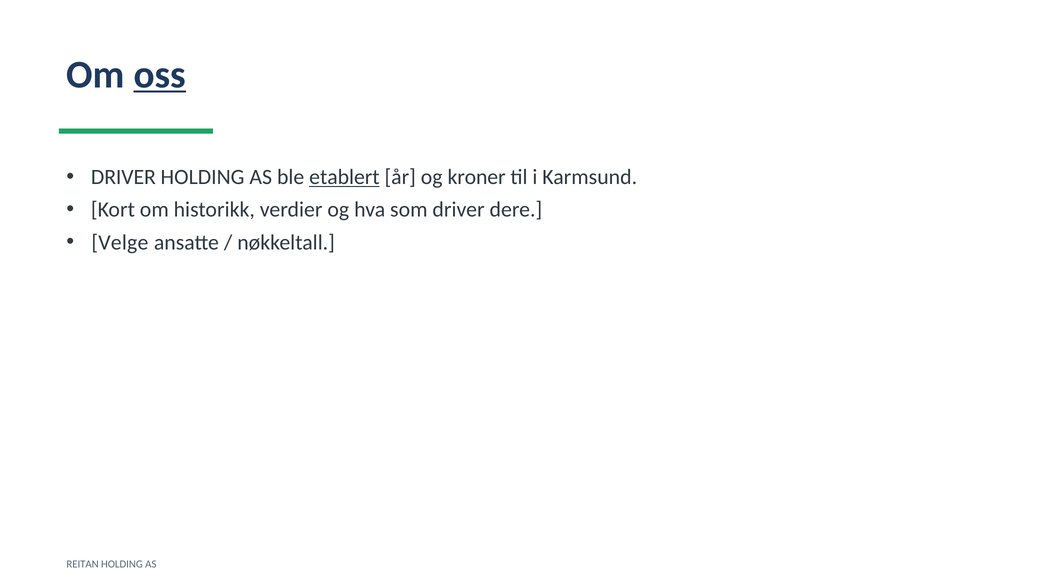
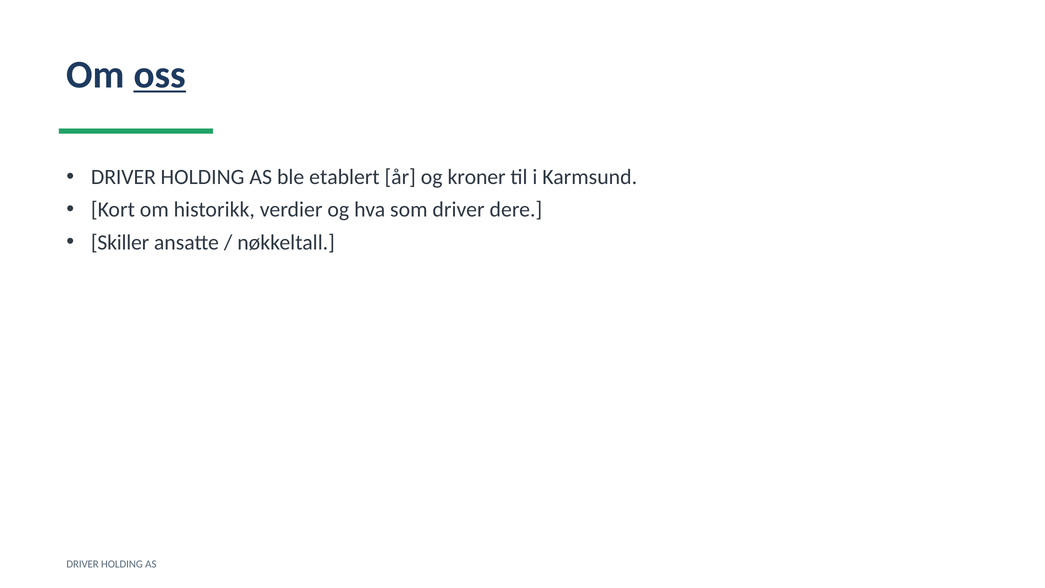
etablert underline: present -> none
Velge: Velge -> Skiller
REITAN at (83, 564): REITAN -> DRIVER
